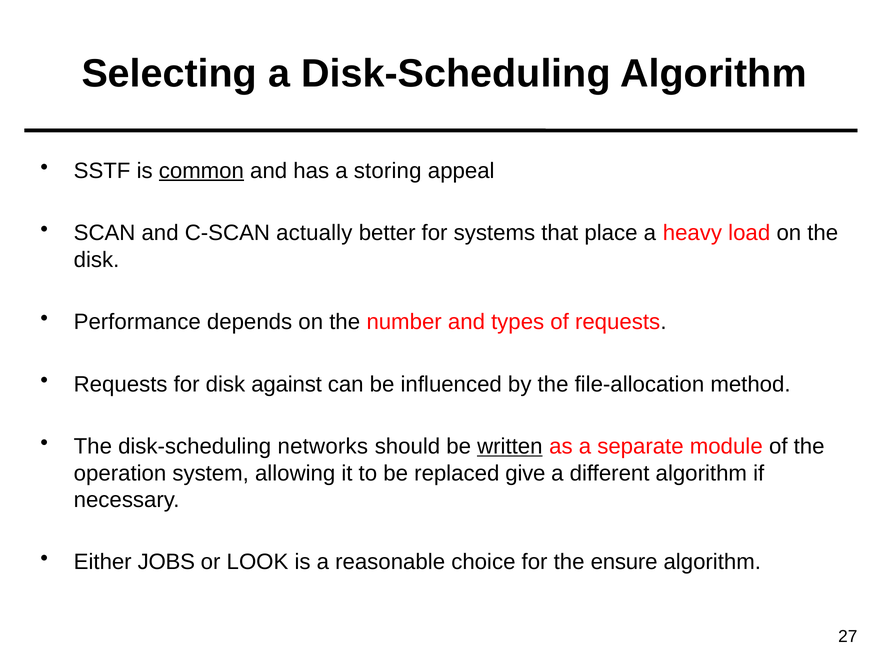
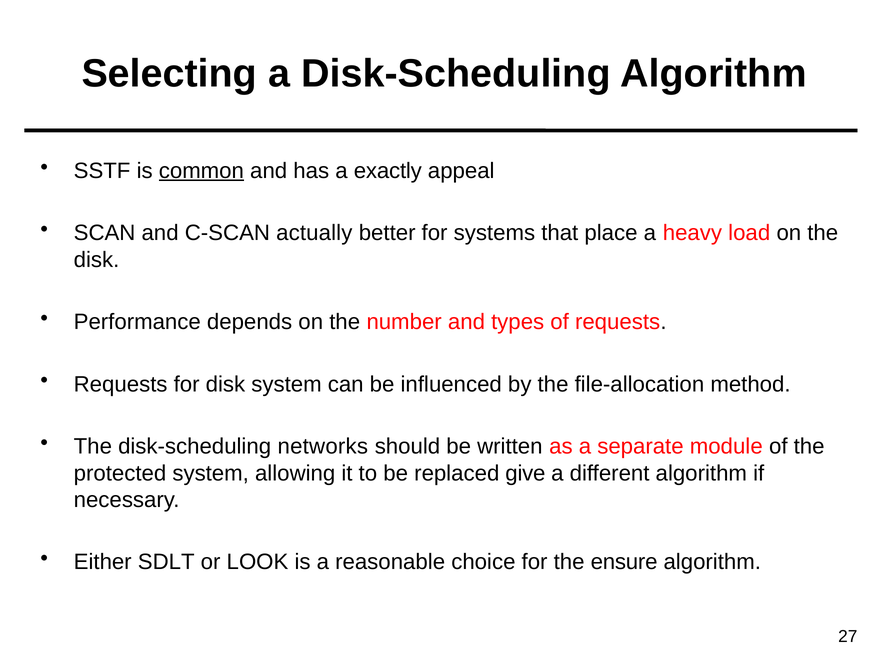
storing: storing -> exactly
disk against: against -> system
written underline: present -> none
operation: operation -> protected
JOBS: JOBS -> SDLT
